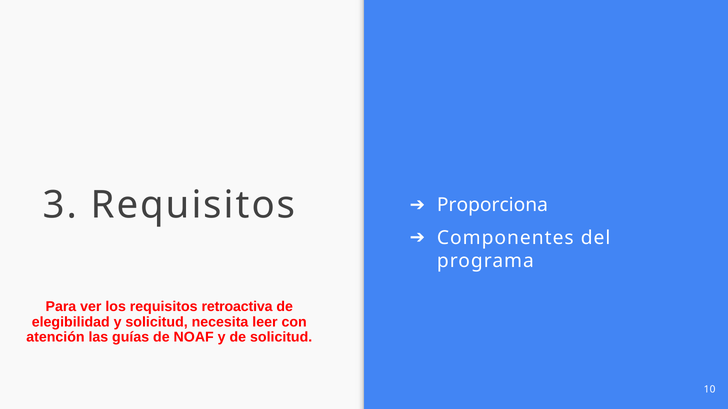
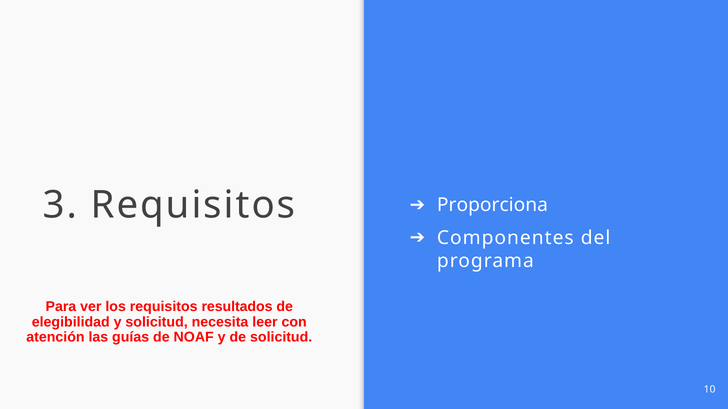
retroactiva: retroactiva -> resultados
